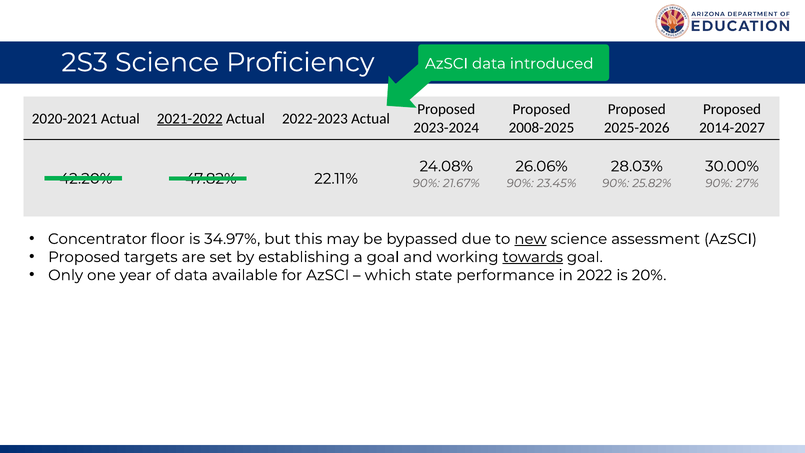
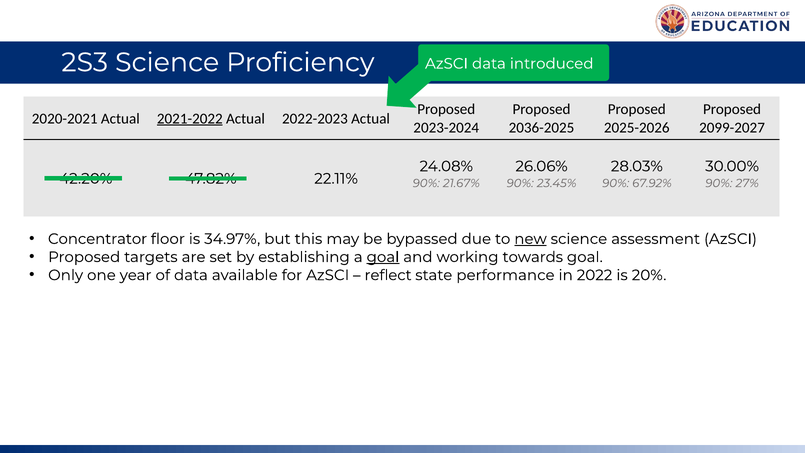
2008-2025: 2008-2025 -> 2036-2025
2014-2027: 2014-2027 -> 2099-2027
25.82%: 25.82% -> 67.92%
goal at (383, 257) underline: none -> present
towards underline: present -> none
which: which -> reflect
